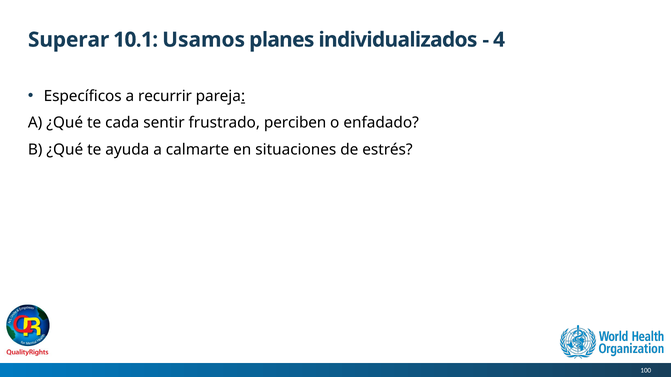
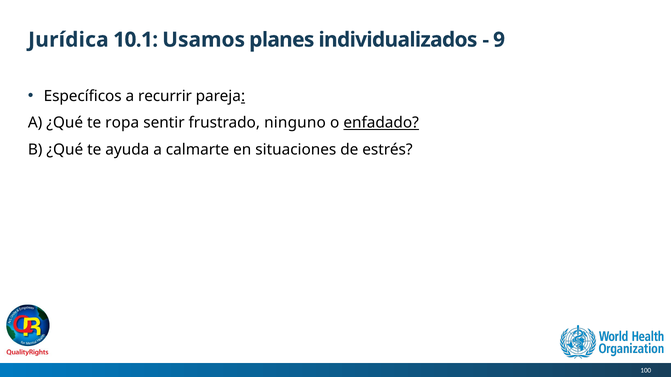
Superar: Superar -> Jurídica
4: 4 -> 9
cada: cada -> ropa
perciben: perciben -> ninguno
enfadado underline: none -> present
